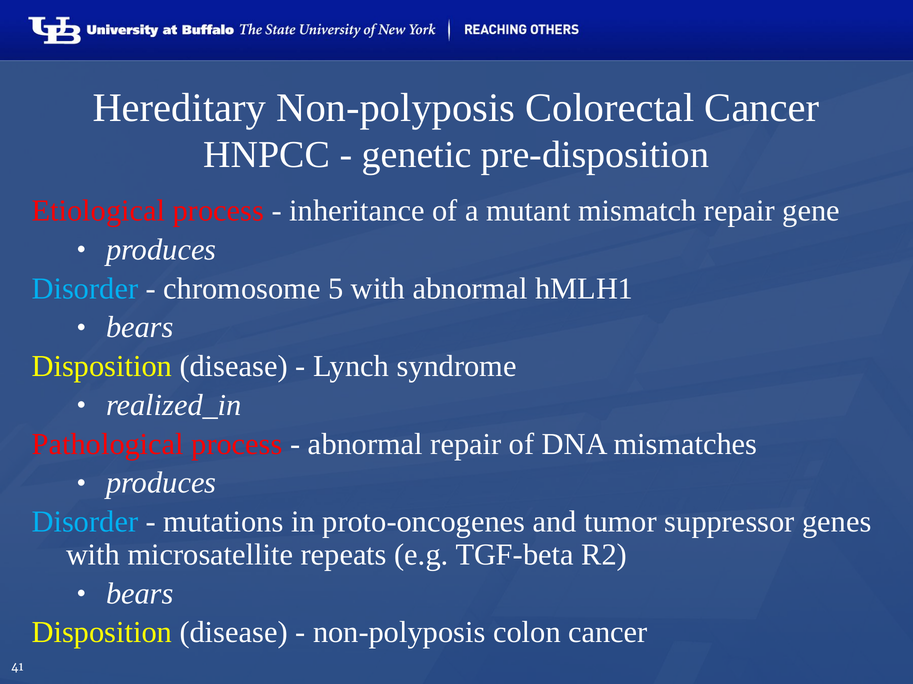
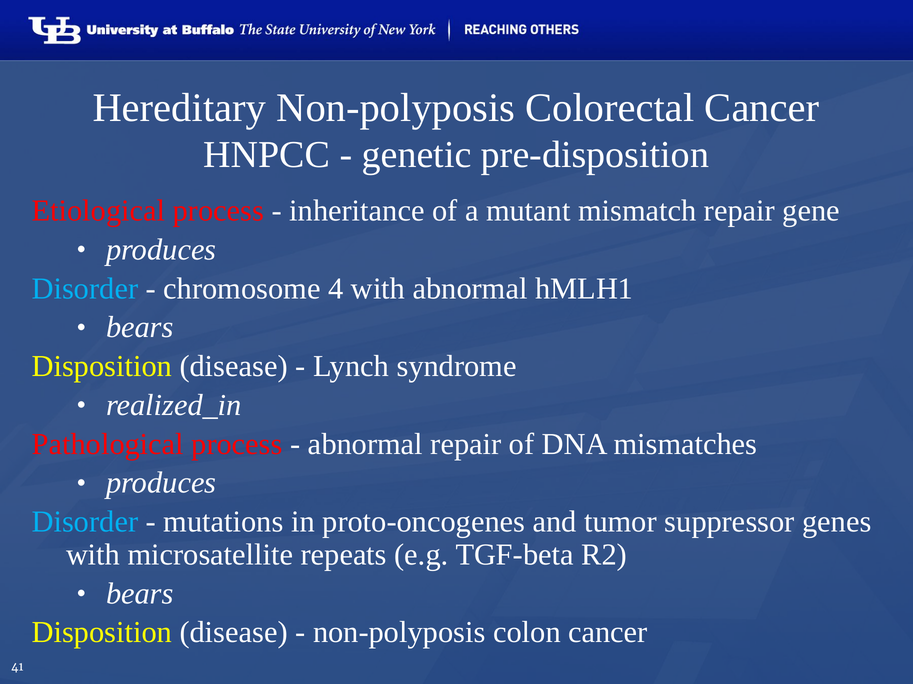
5: 5 -> 4
